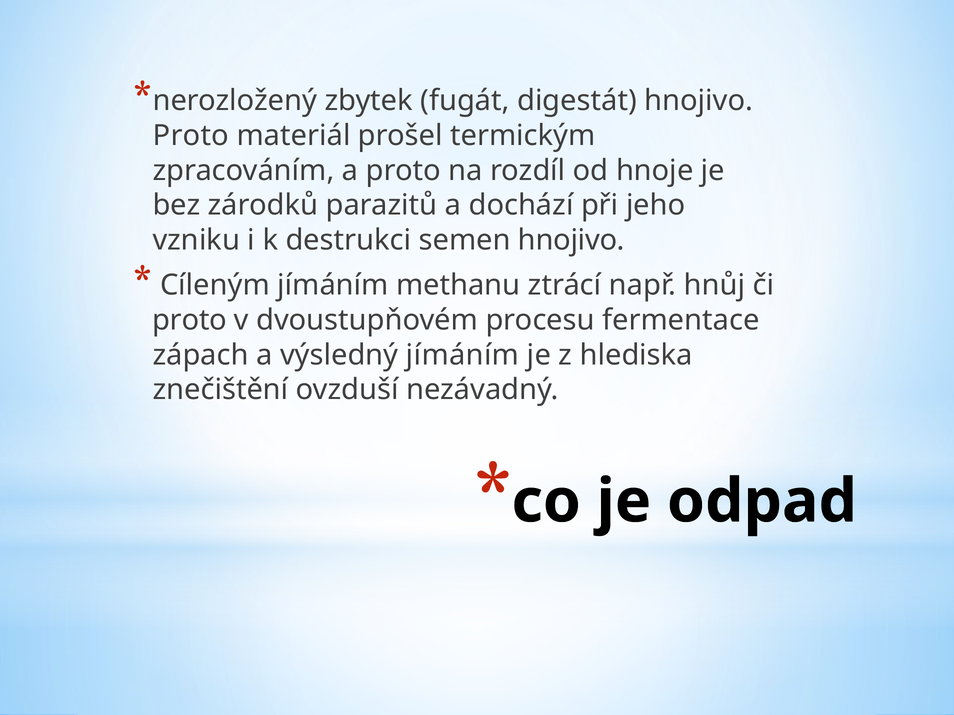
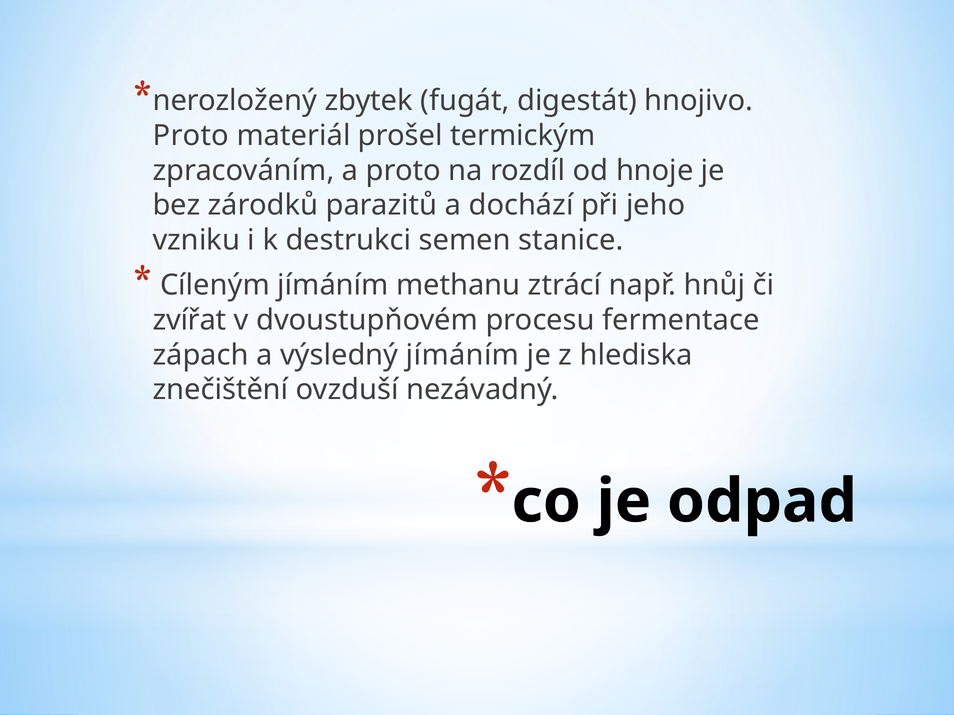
semen hnojivo: hnojivo -> stanice
proto at (190, 320): proto -> zvířat
